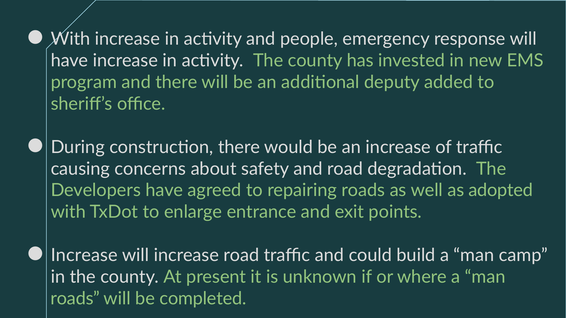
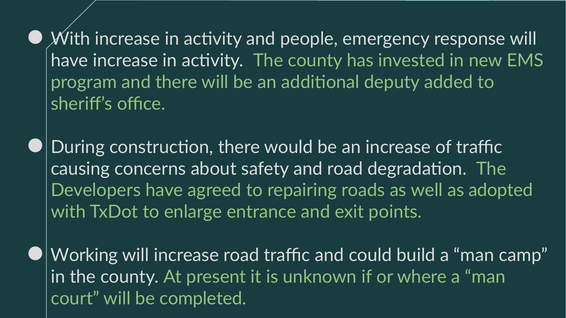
Increase at (84, 256): Increase -> Working
roads at (75, 299): roads -> court
